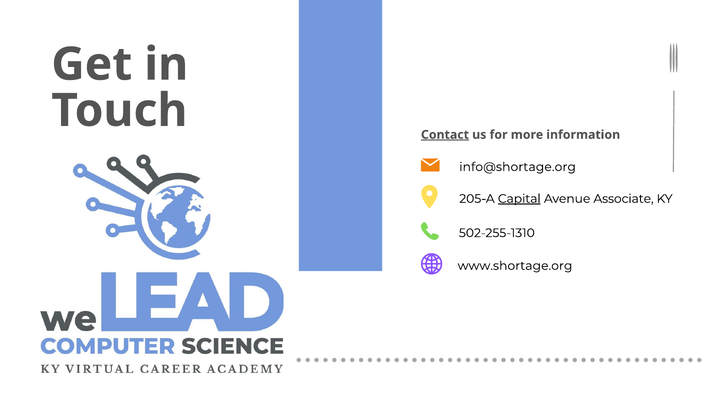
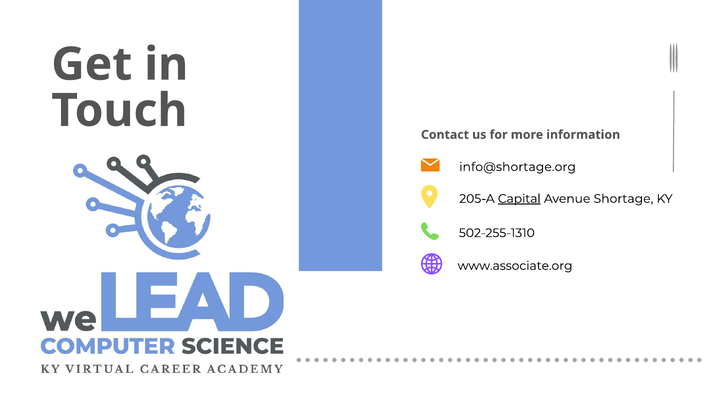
Contact underline: present -> none
Associate: Associate -> Shortage
www.shortage.org: www.shortage.org -> www.associate.org
